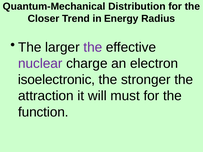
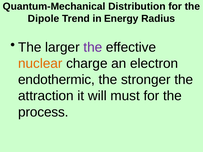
Closer: Closer -> Dipole
nuclear colour: purple -> orange
isoelectronic: isoelectronic -> endothermic
function: function -> process
